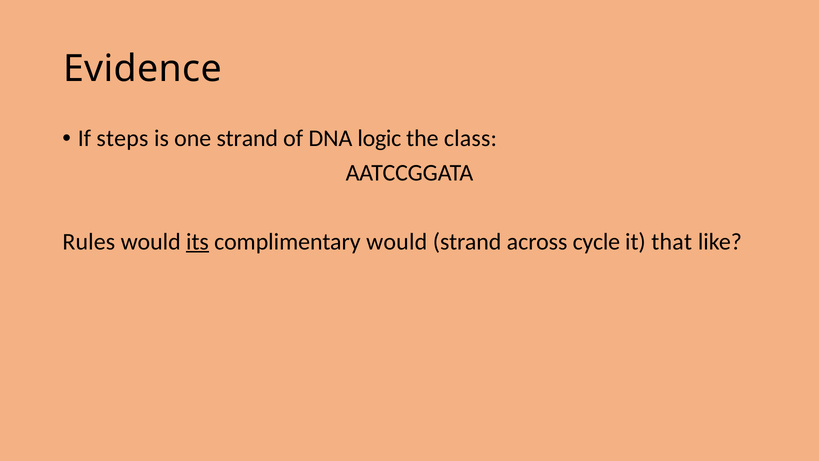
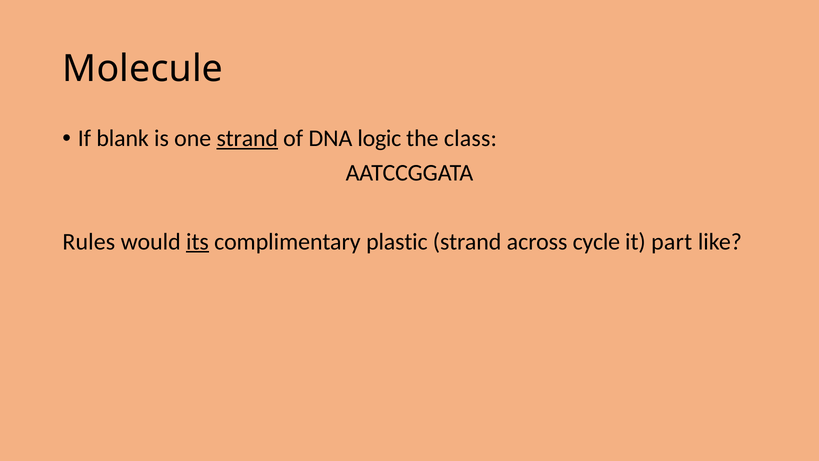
Evidence: Evidence -> Molecule
steps: steps -> blank
strand at (247, 138) underline: none -> present
complimentary would: would -> plastic
that: that -> part
